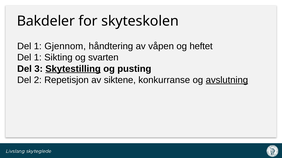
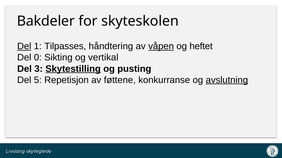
Del at (24, 46) underline: none -> present
Gjennom: Gjennom -> Tilpasses
våpen underline: none -> present
1 at (38, 58): 1 -> 0
svarten: svarten -> vertikal
2: 2 -> 5
siktene: siktene -> føttene
